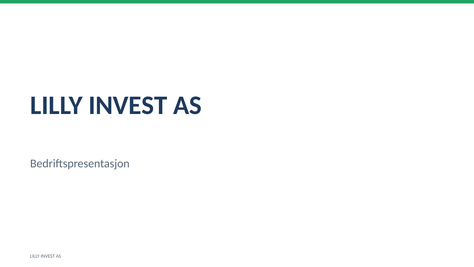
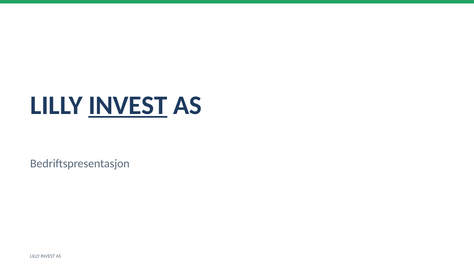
INVEST at (128, 105) underline: none -> present
